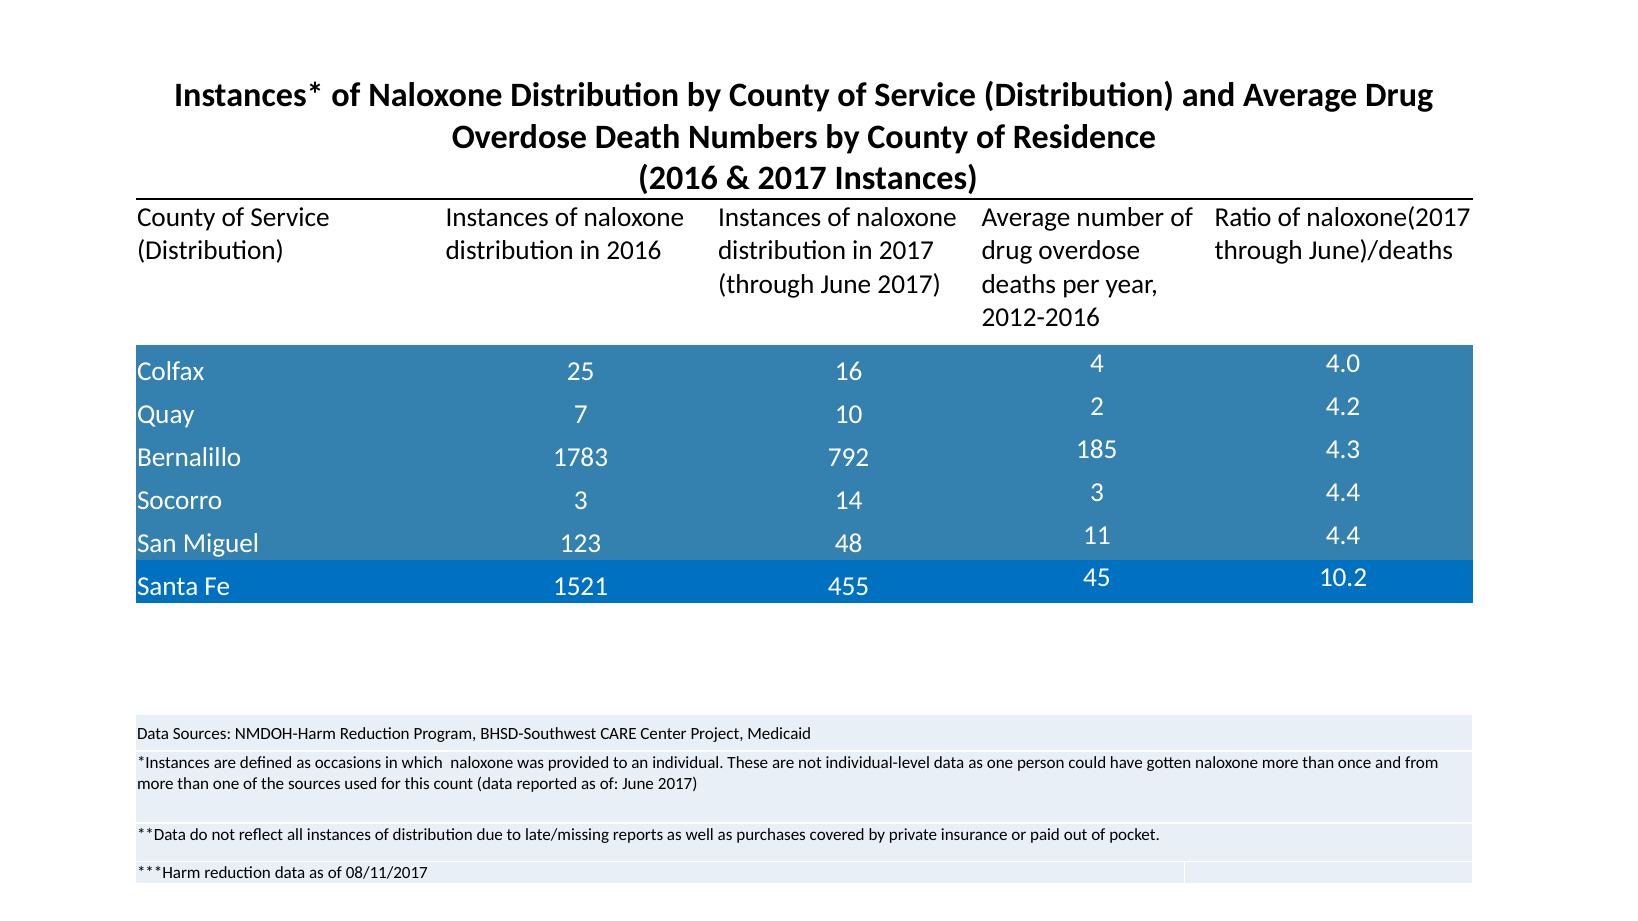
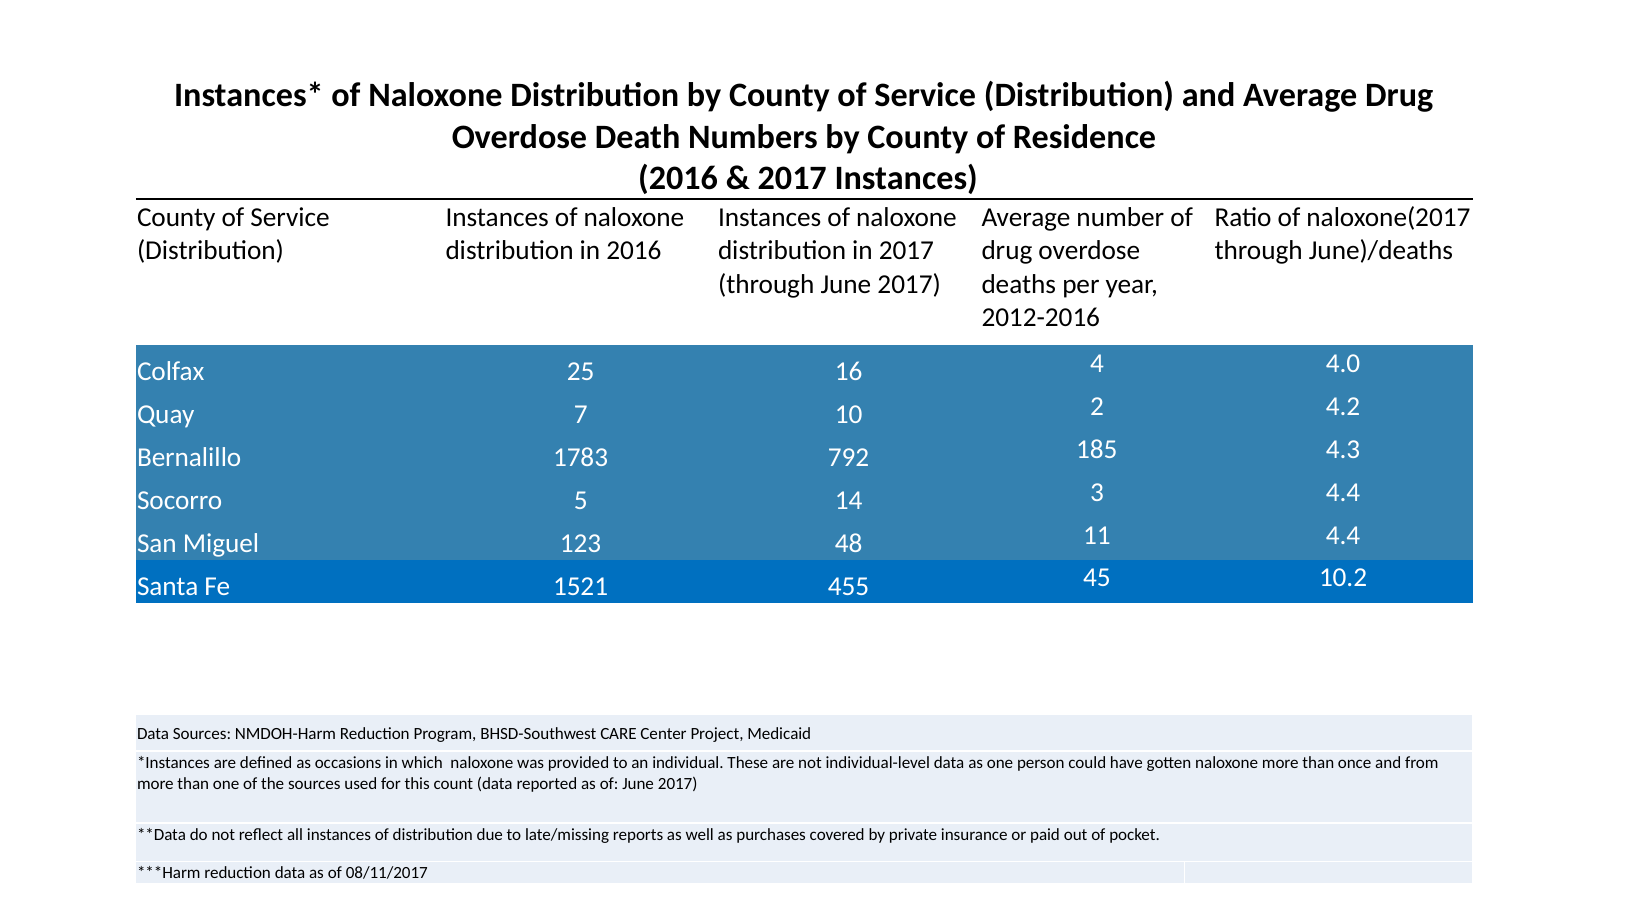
Socorro 3: 3 -> 5
